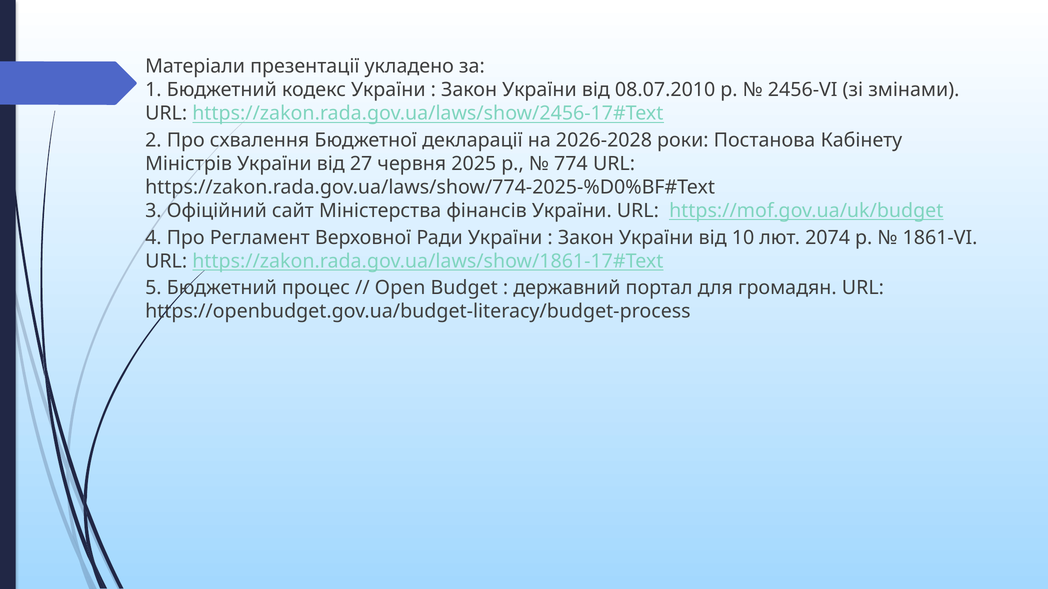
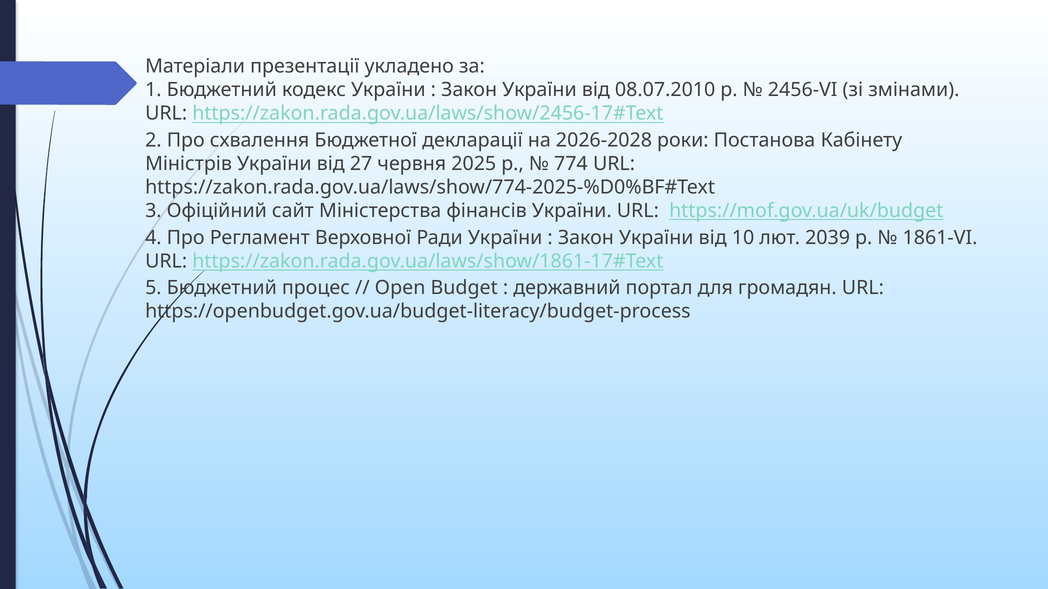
2074: 2074 -> 2039
